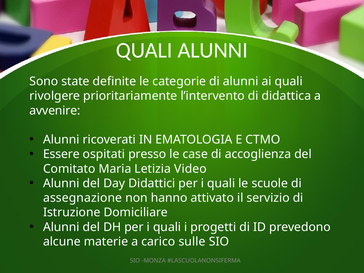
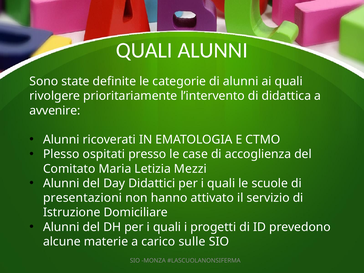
Essere: Essere -> Plesso
Video: Video -> Mezzi
assegnazione: assegnazione -> presentazioni
